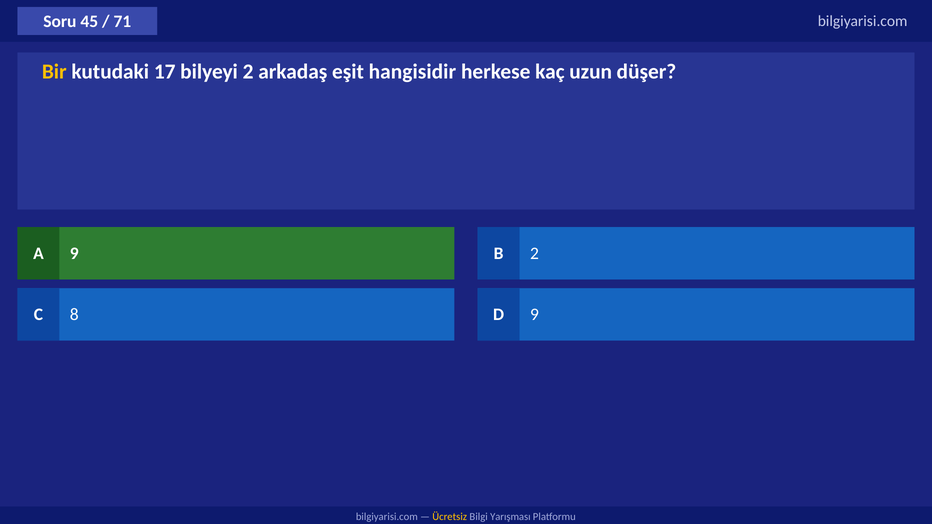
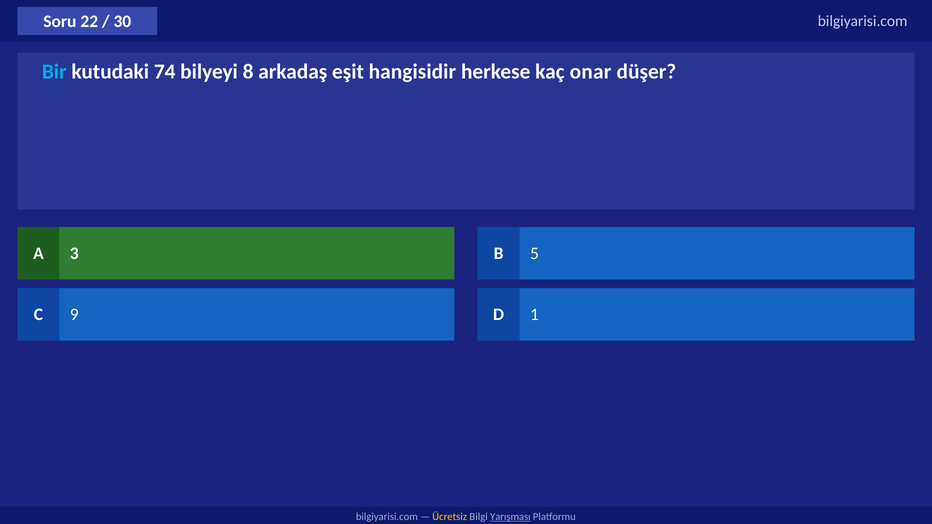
45: 45 -> 22
71: 71 -> 30
Bir colour: yellow -> light blue
17: 17 -> 74
bilyeyi 2: 2 -> 8
uzun: uzun -> onar
A 9: 9 -> 3
B 2: 2 -> 5
8: 8 -> 9
D 9: 9 -> 1
Yarışması underline: none -> present
